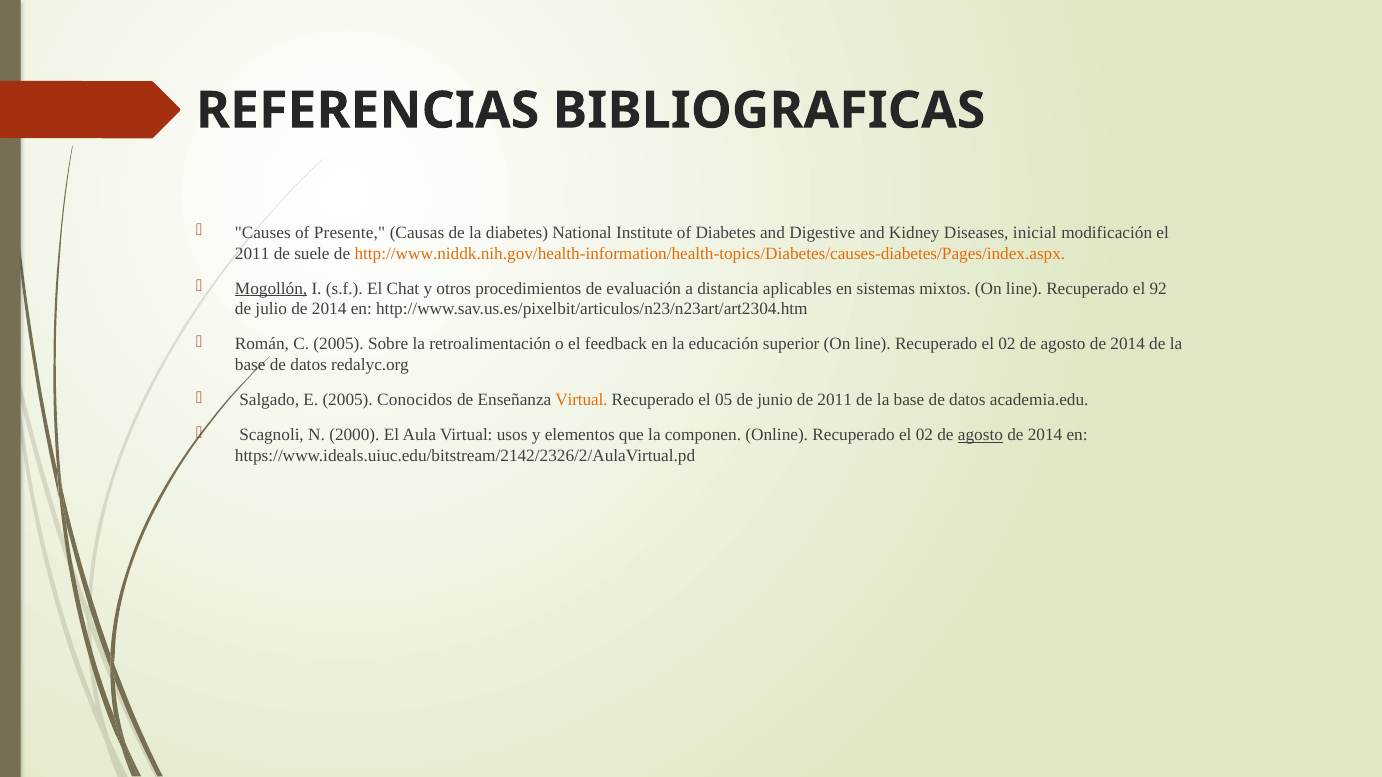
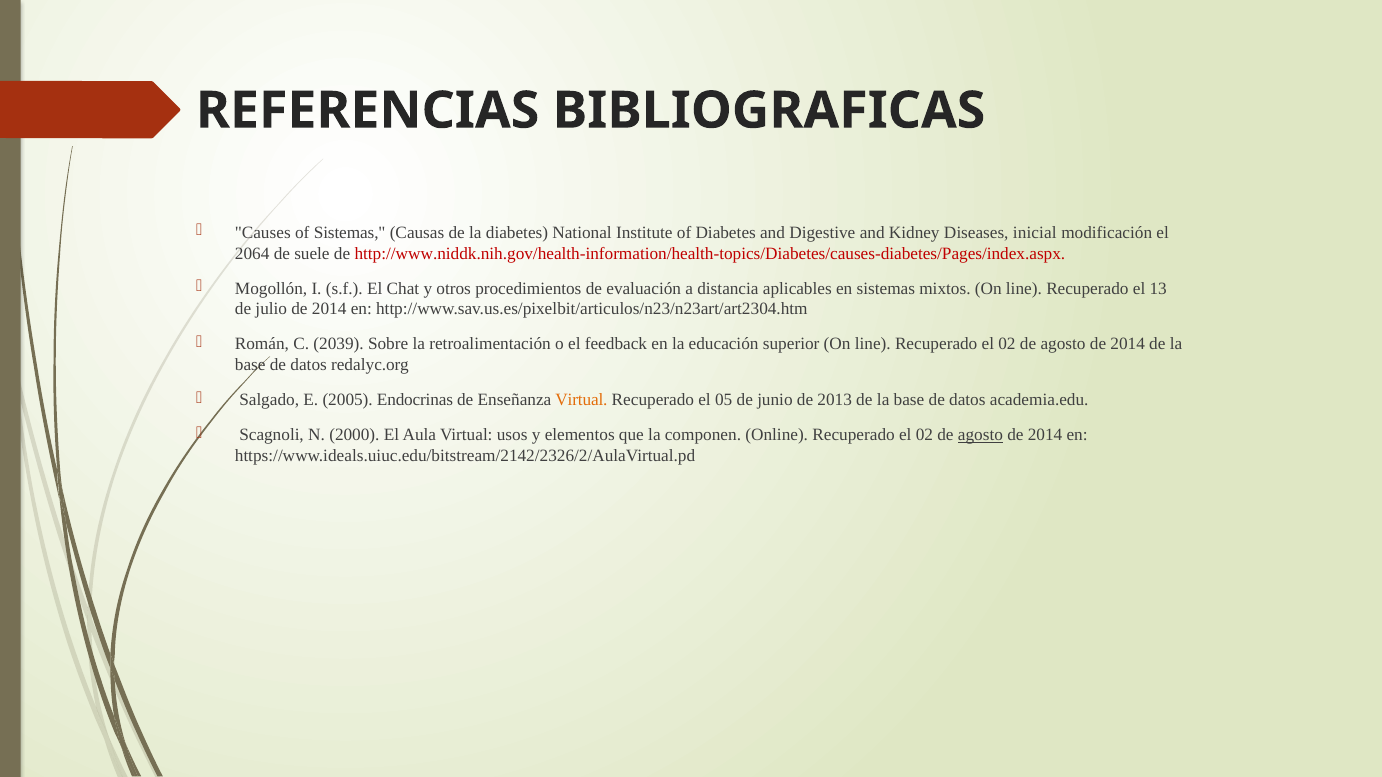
of Presente: Presente -> Sistemas
2011 at (252, 253): 2011 -> 2064
http://www.niddk.nih.gov/health-information/health-topics/Diabetes/causes-diabetes/Pages/index.aspx colour: orange -> red
Mogollón underline: present -> none
92: 92 -> 13
C 2005: 2005 -> 2039
Conocidos: Conocidos -> Endocrinas
de 2011: 2011 -> 2013
